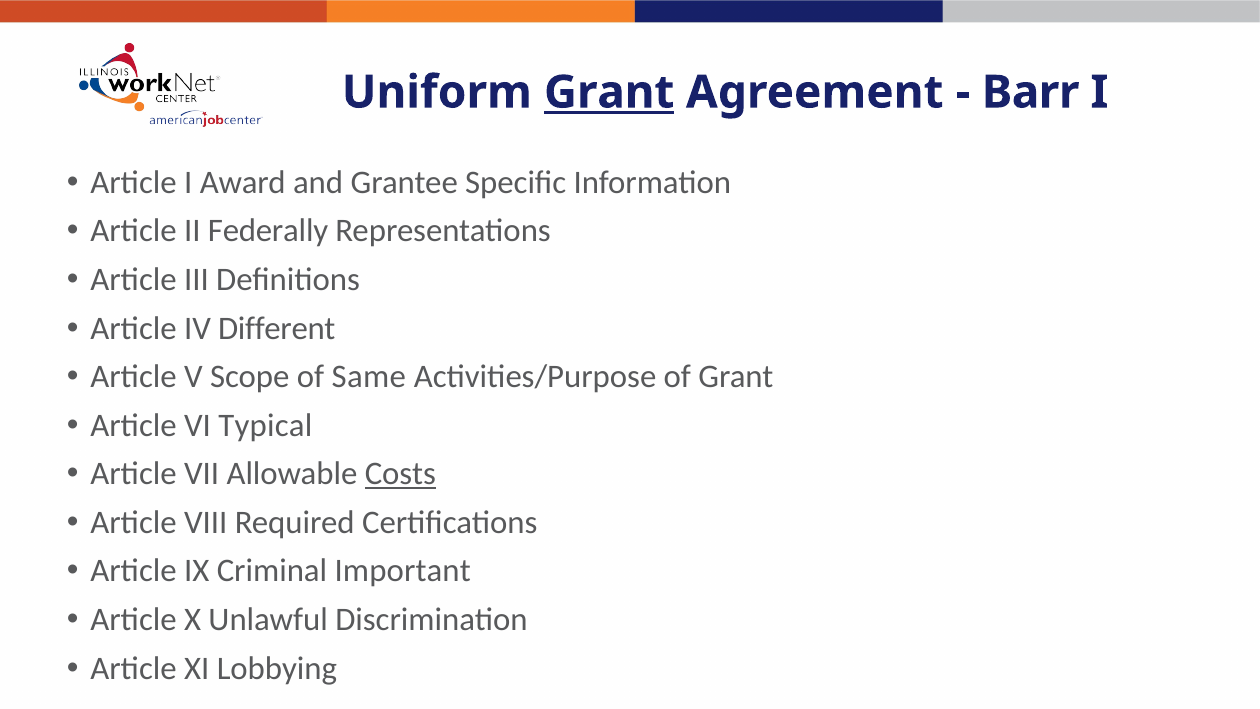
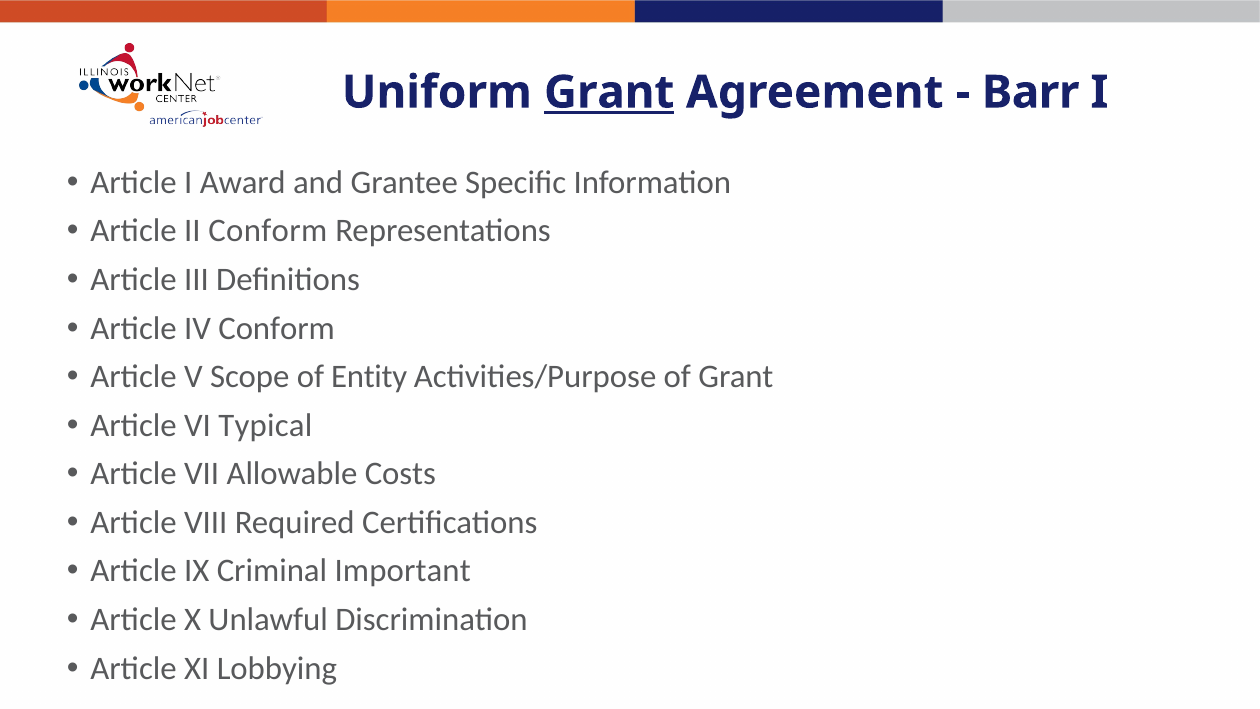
II Federally: Federally -> Conform
IV Different: Different -> Conform
Same: Same -> Entity
Costs underline: present -> none
